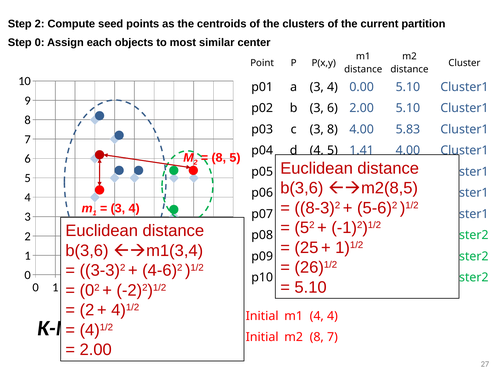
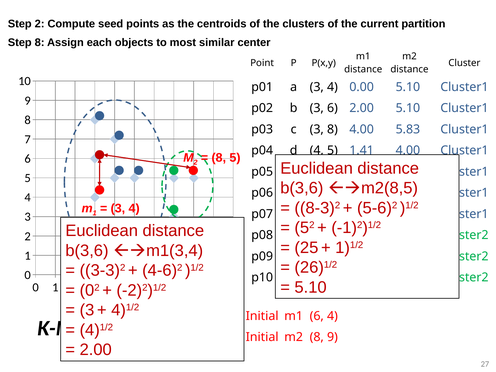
Step 0: 0 -> 8
2 at (87, 310): 2 -> 3
m1 4: 4 -> 6
m2 8 7: 7 -> 9
